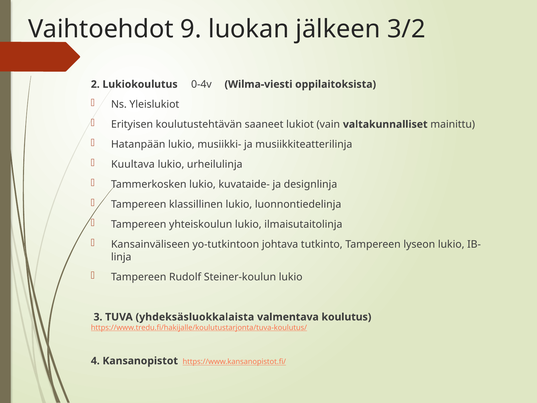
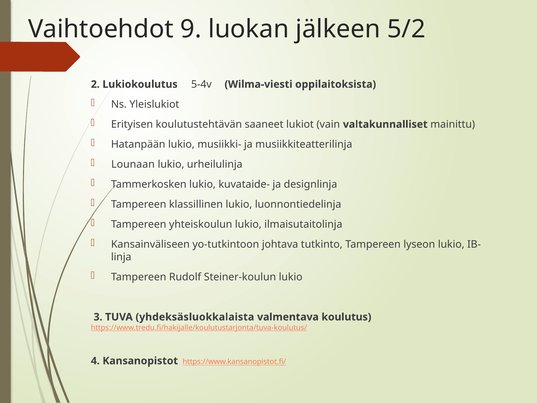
3/2: 3/2 -> 5/2
0-4v: 0-4v -> 5-4v
Kuultava: Kuultava -> Lounaan
